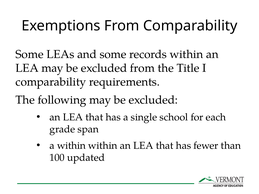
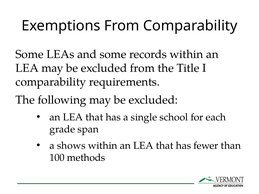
a within: within -> shows
updated: updated -> methods
